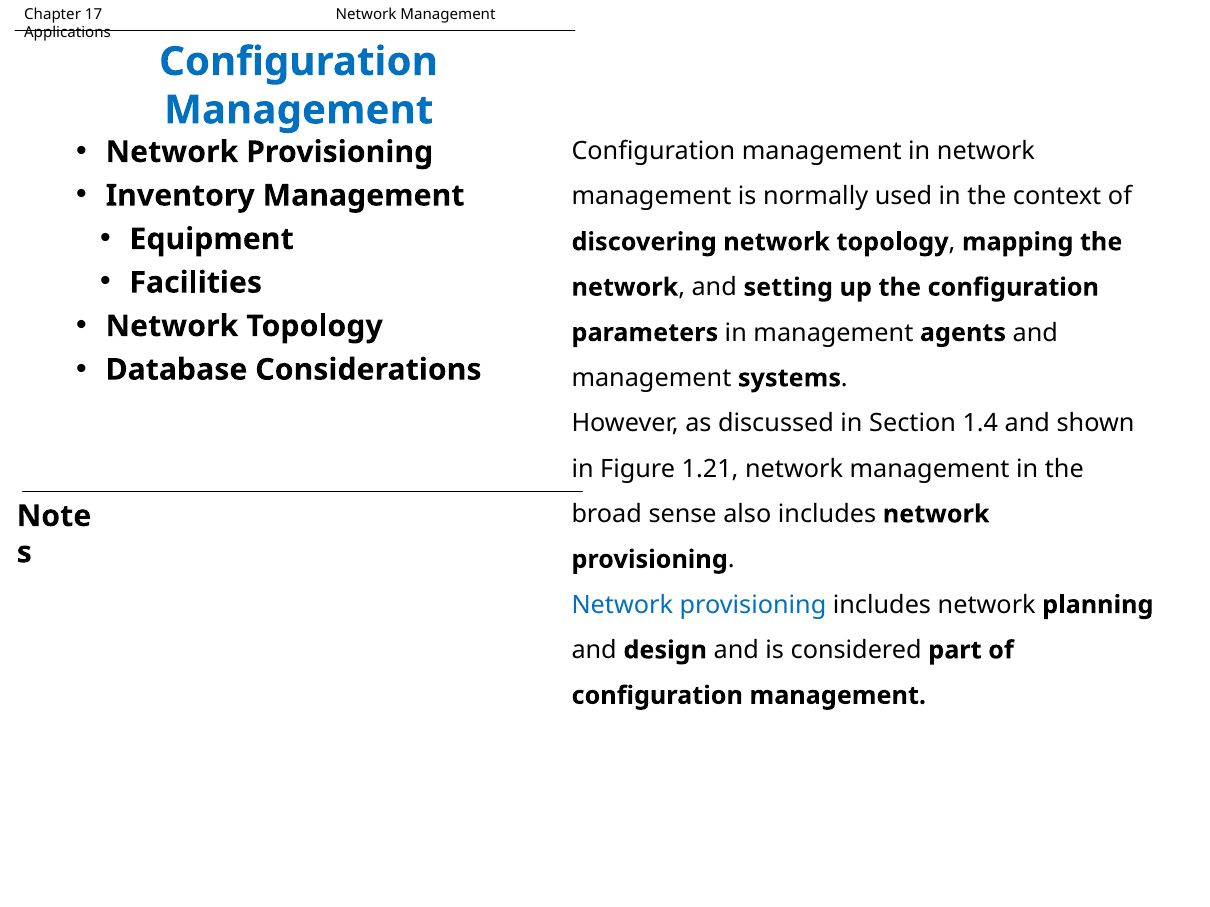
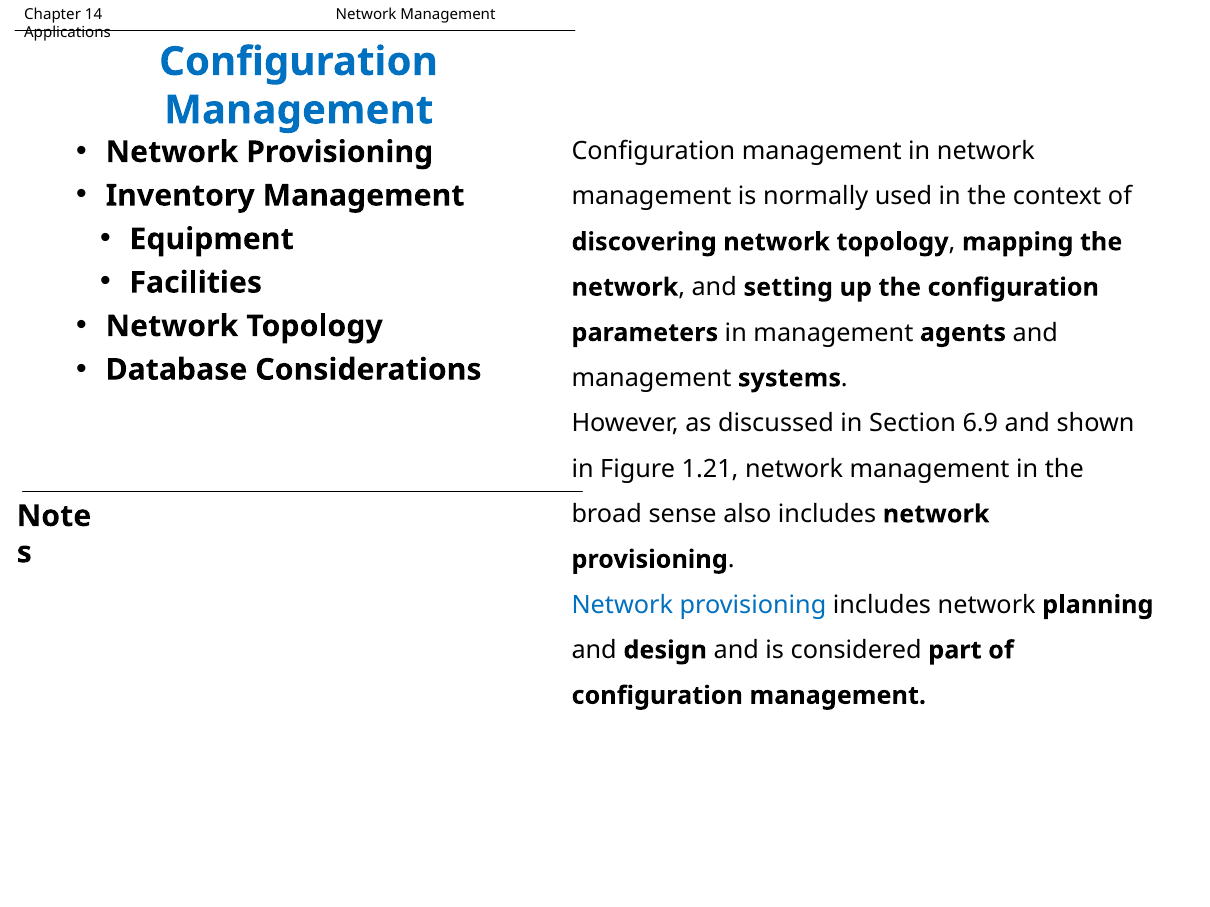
17: 17 -> 14
1.4: 1.4 -> 6.9
